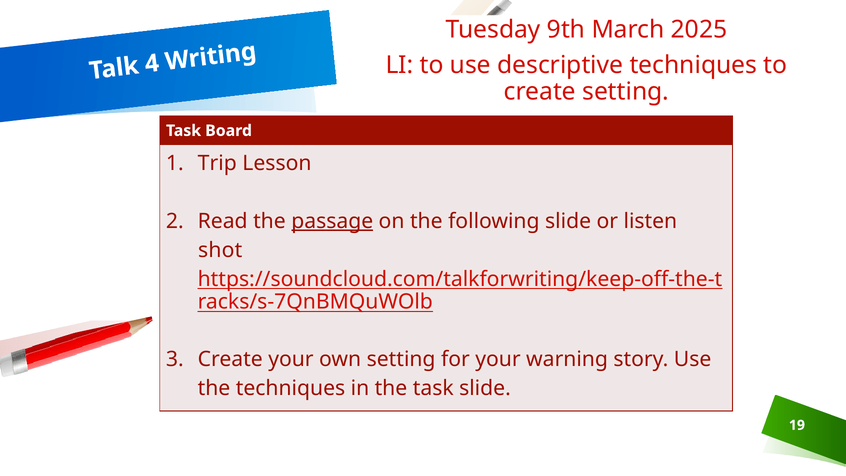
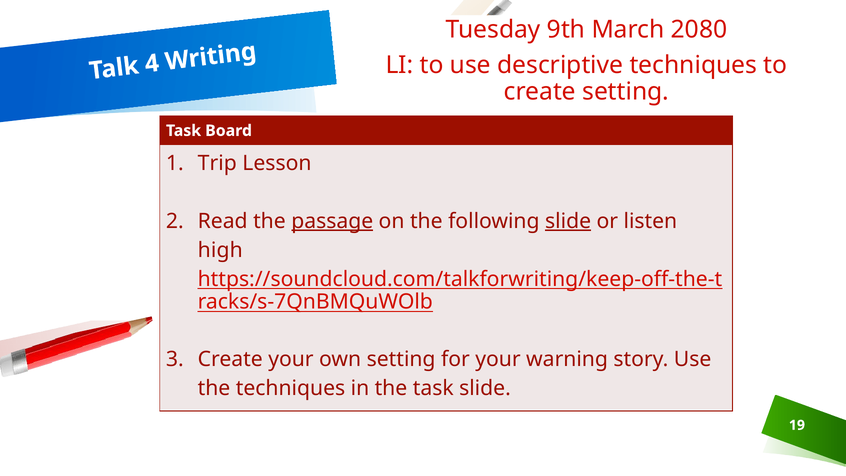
2025: 2025 -> 2080
slide at (568, 221) underline: none -> present
shot: shot -> high
